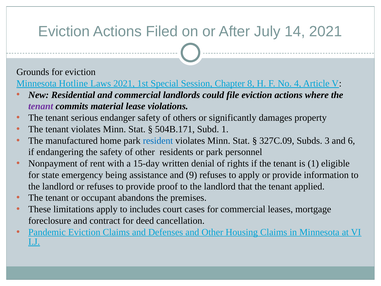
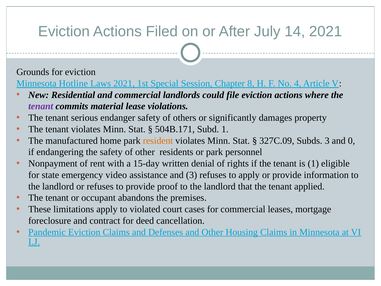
resident colour: blue -> orange
6: 6 -> 0
being: being -> video
and 9: 9 -> 3
includes: includes -> violated
